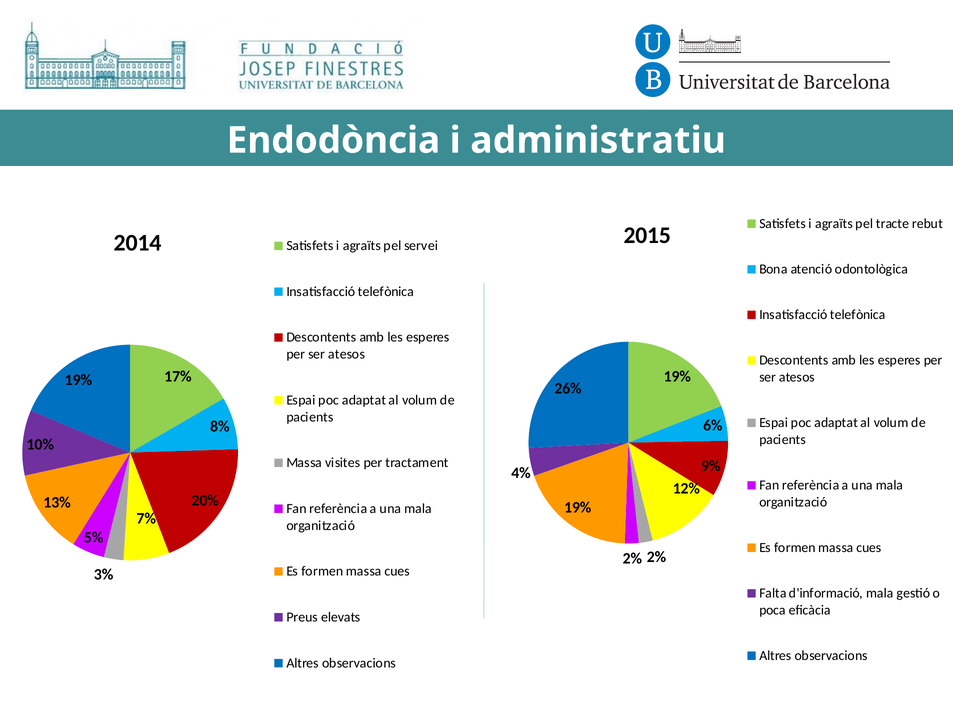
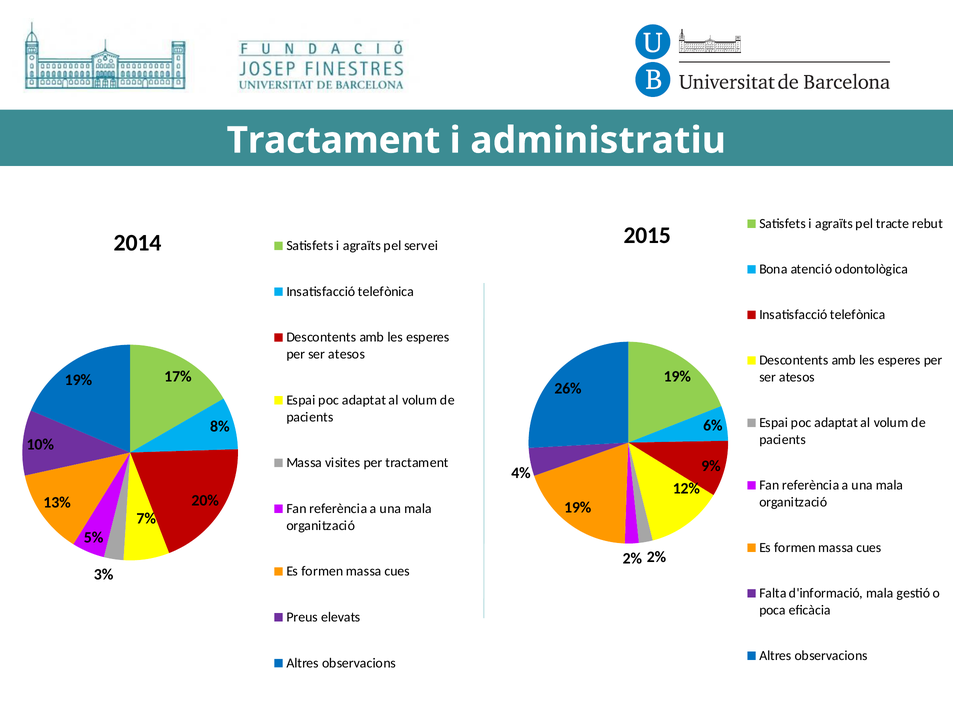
Endodòncia at (333, 140): Endodòncia -> Tractament
